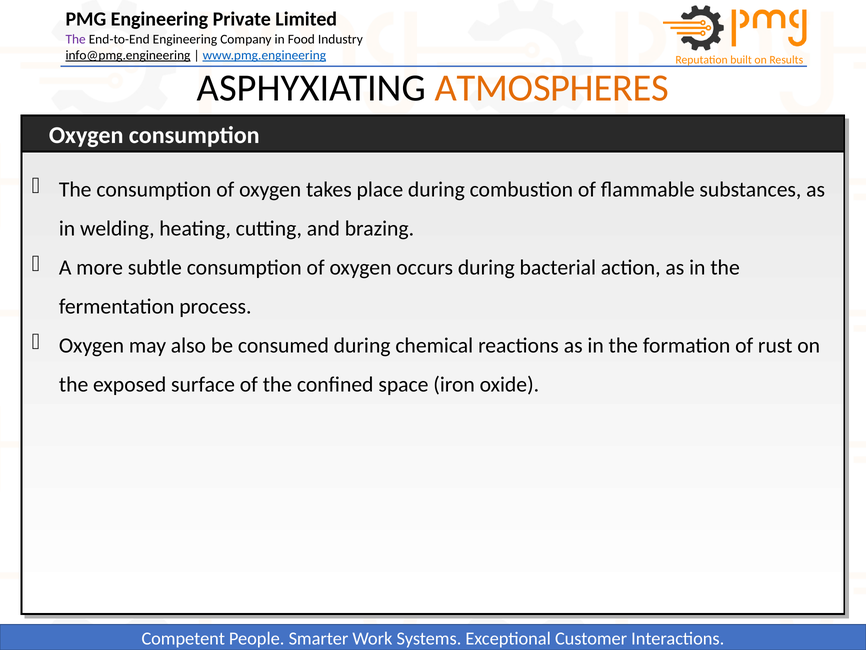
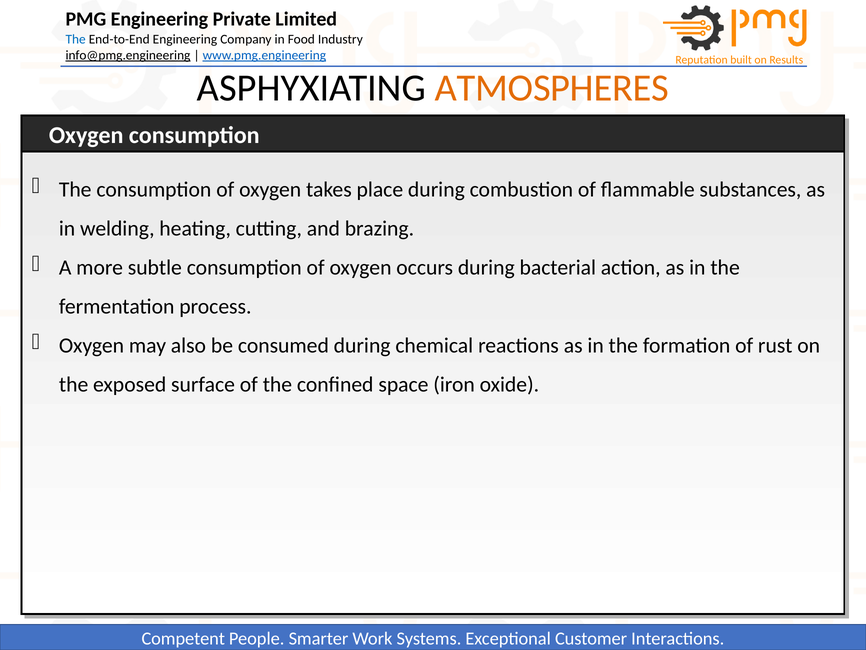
The at (76, 39) colour: purple -> blue
